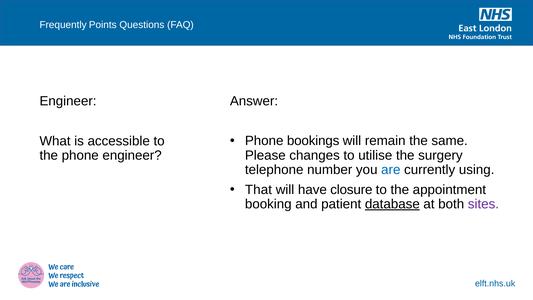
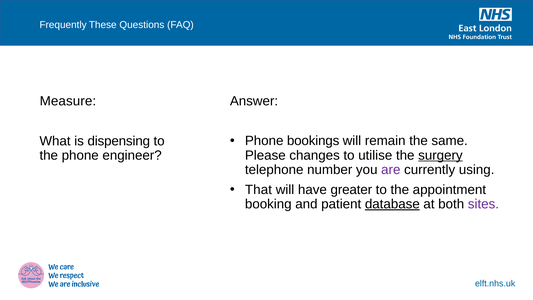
Points: Points -> These
Engineer at (68, 101): Engineer -> Measure
accessible: accessible -> dispensing
surgery underline: none -> present
are colour: blue -> purple
closure: closure -> greater
